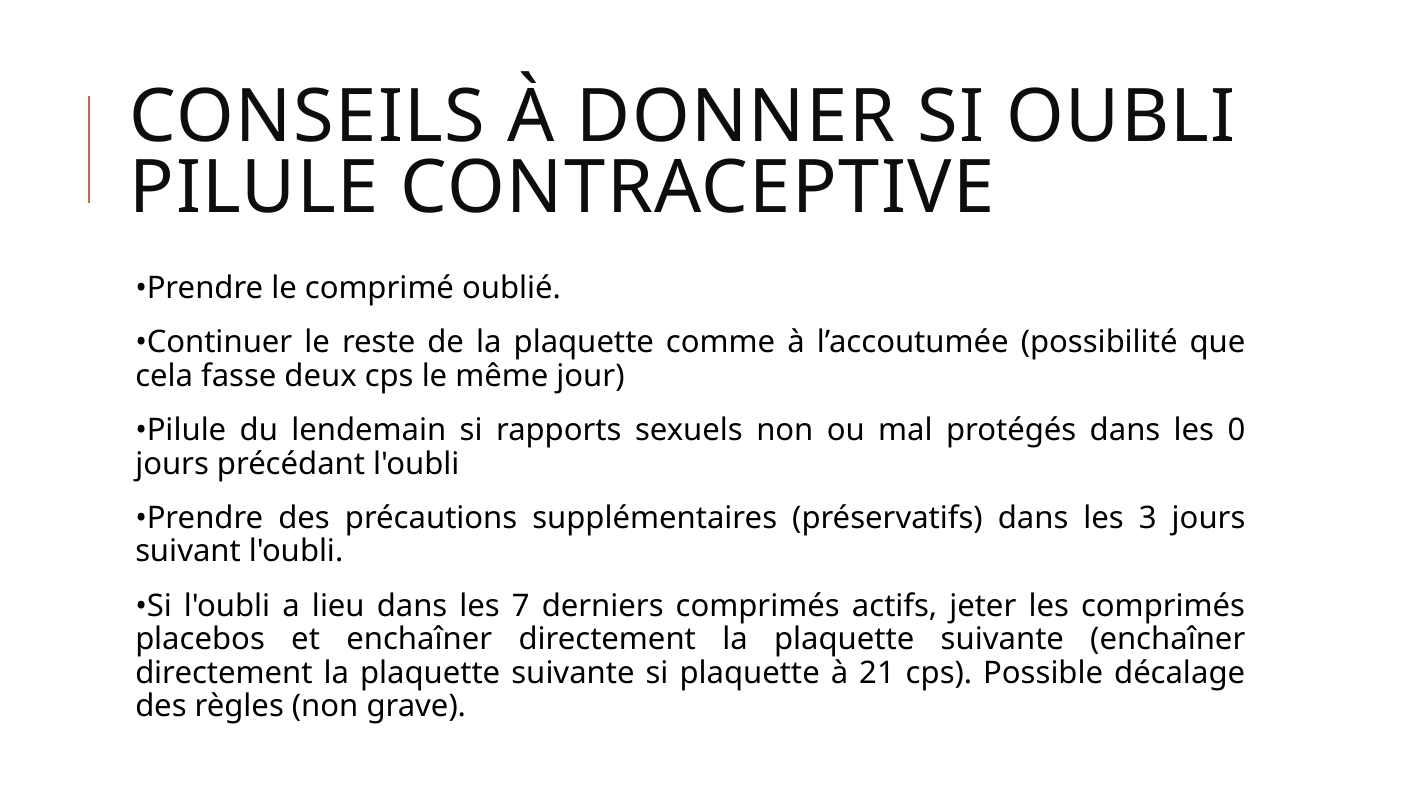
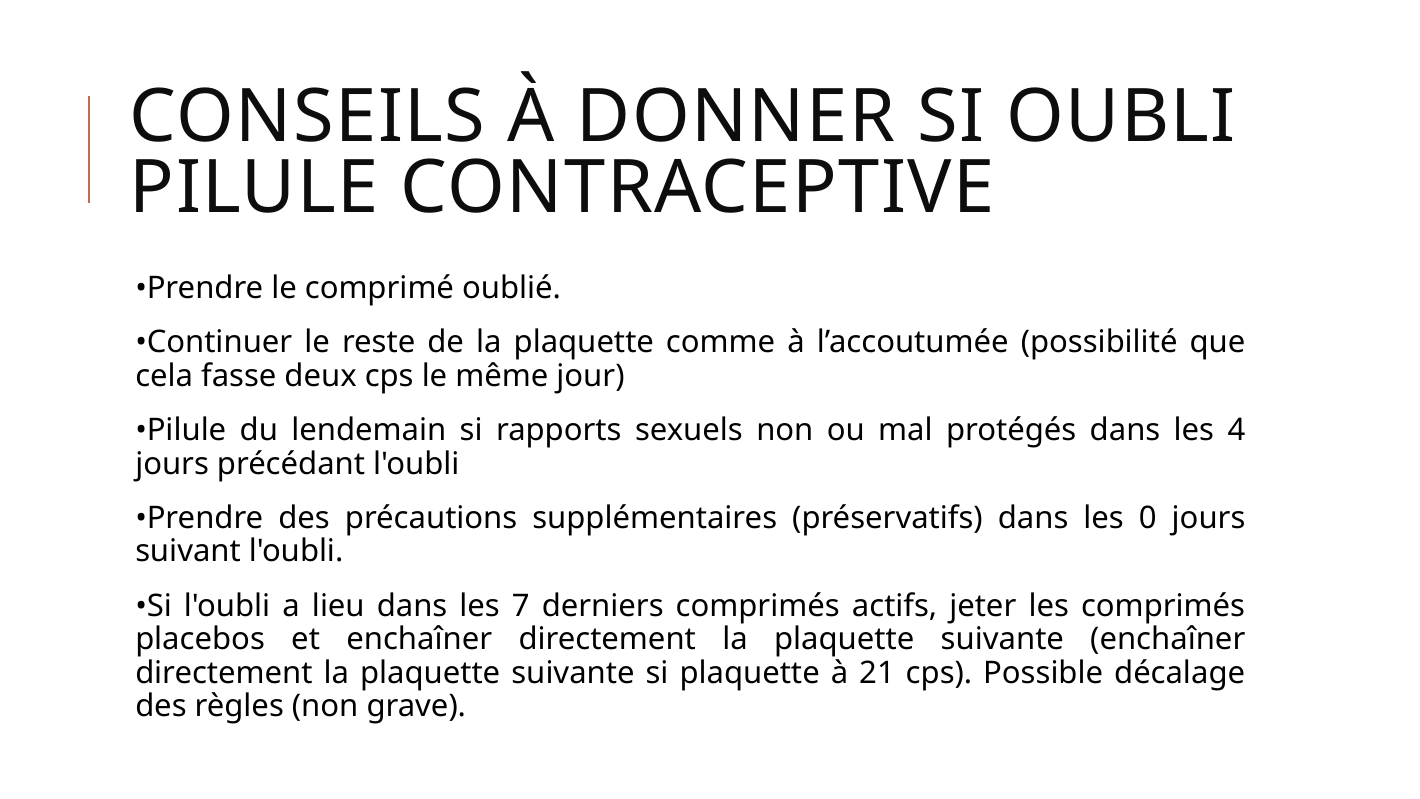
0: 0 -> 4
3: 3 -> 0
